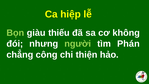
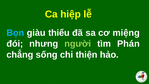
Bọn colour: light green -> light blue
không: không -> miệng
công: công -> sống
